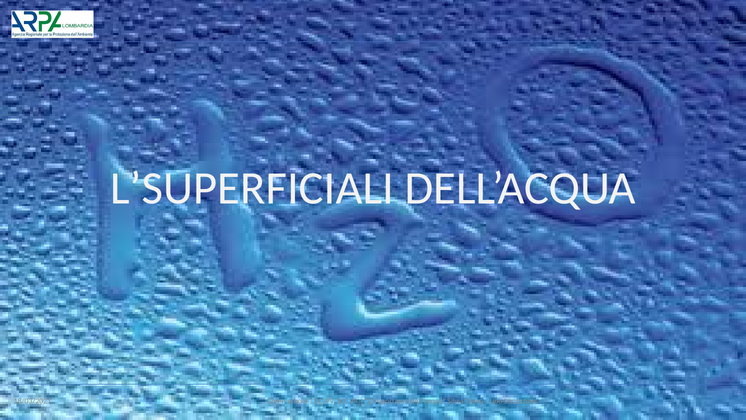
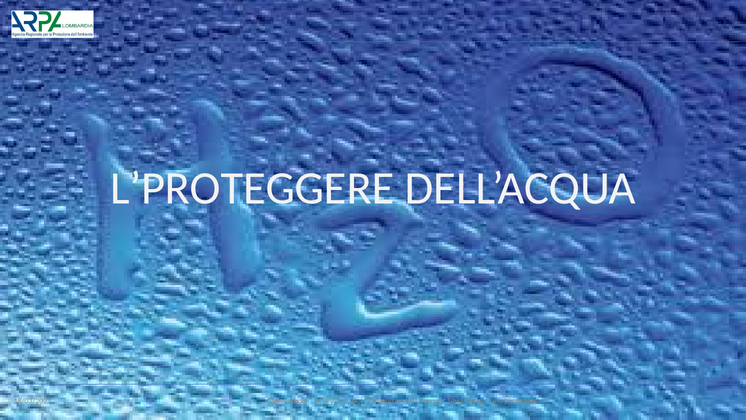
L’SUPERFICIALI: L’SUPERFICIALI -> L’PROTEGGERE
